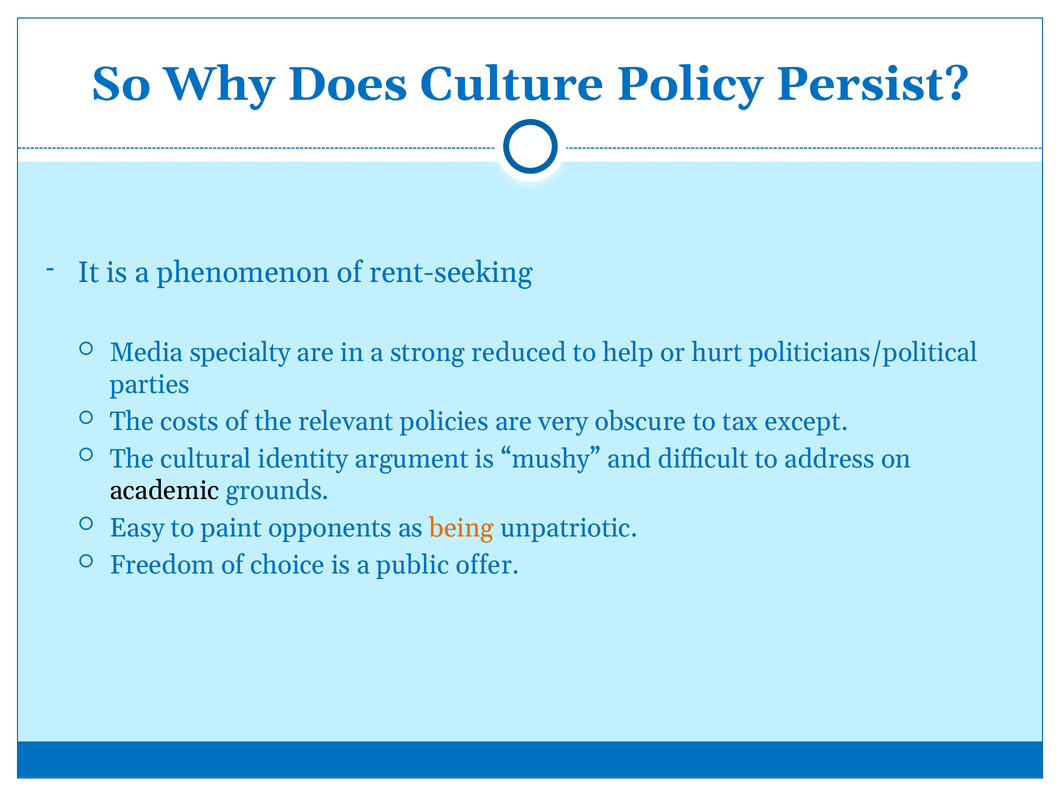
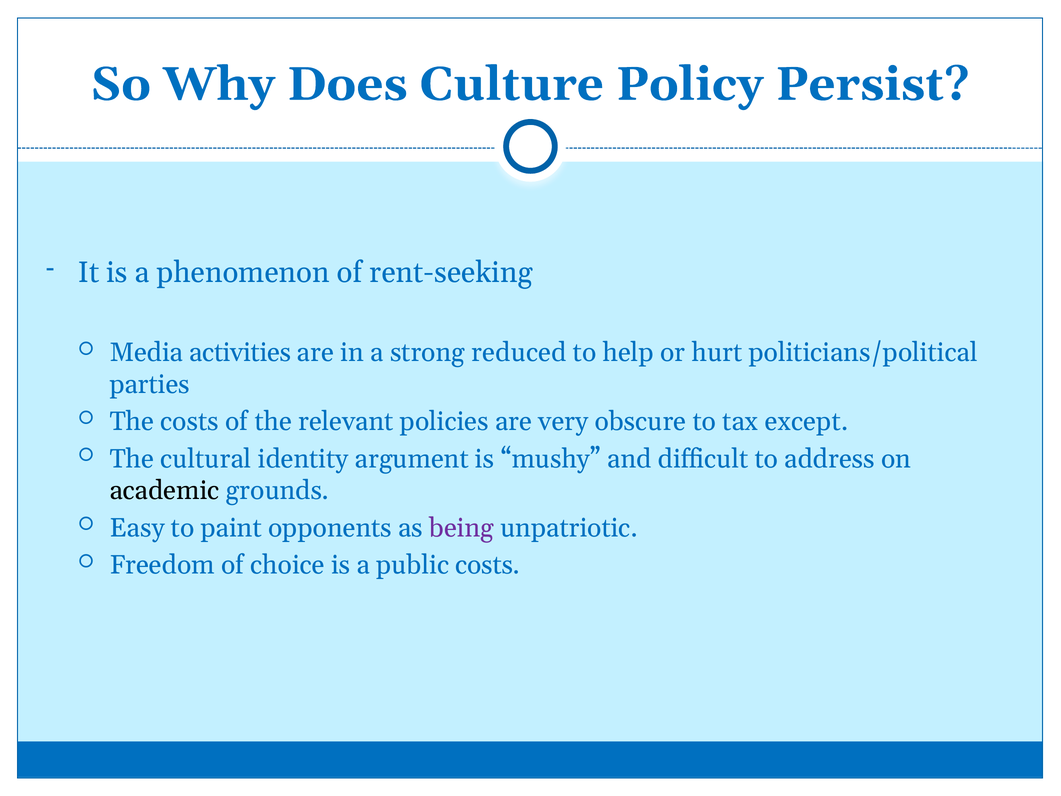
specialty: specialty -> activities
being colour: orange -> purple
public offer: offer -> costs
